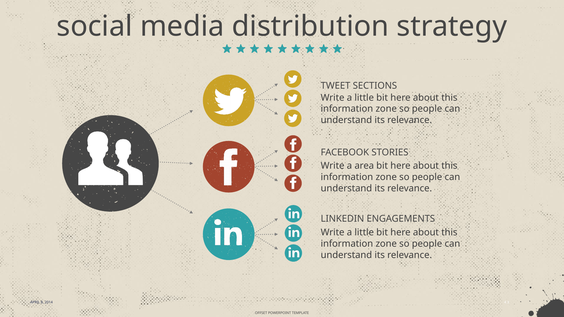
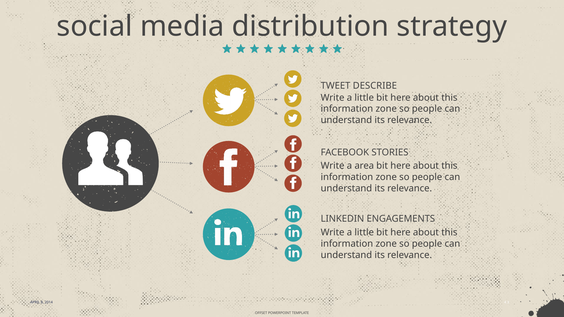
SECTIONS: SECTIONS -> DESCRIBE
